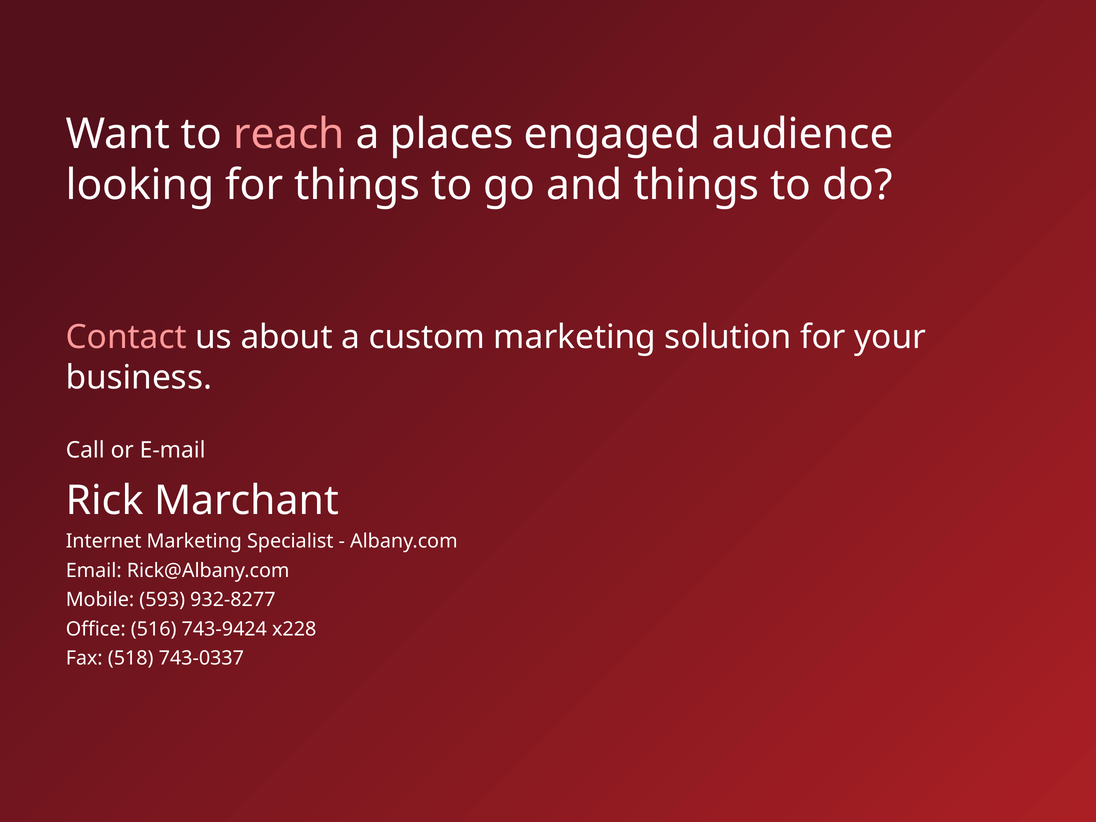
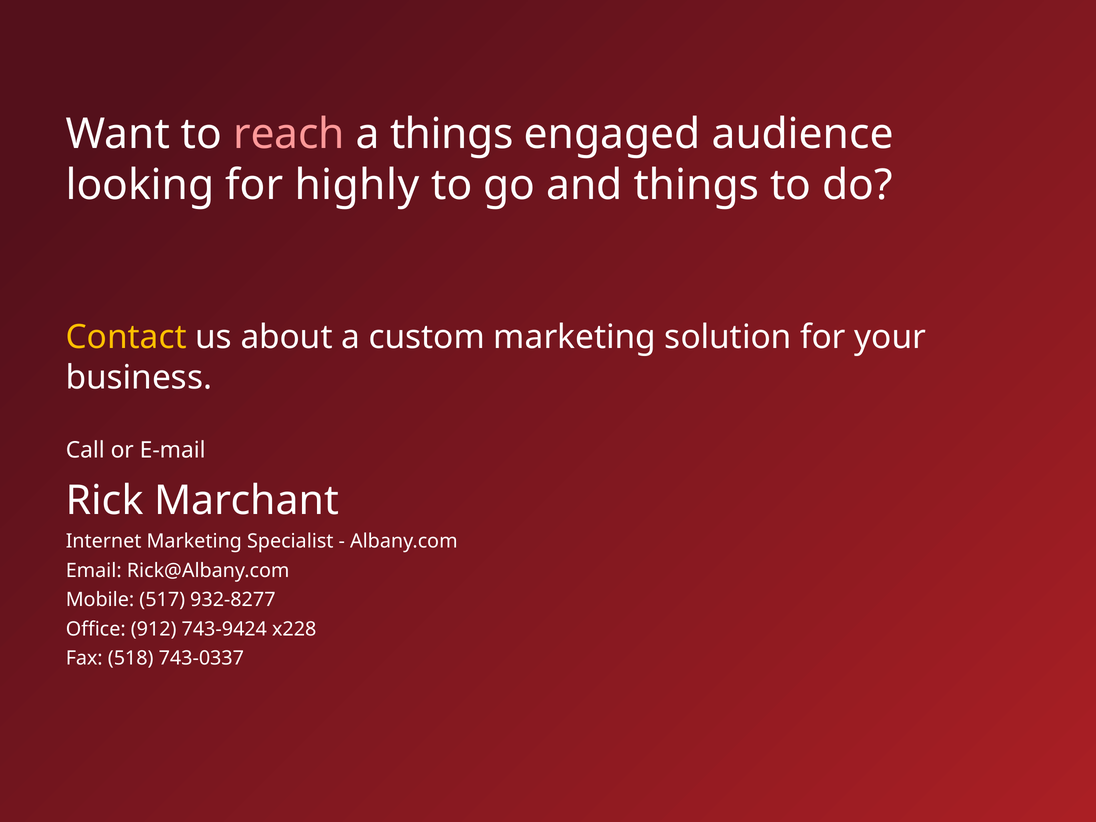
a places: places -> things
for things: things -> highly
Contact colour: pink -> yellow
593: 593 -> 517
516: 516 -> 912
